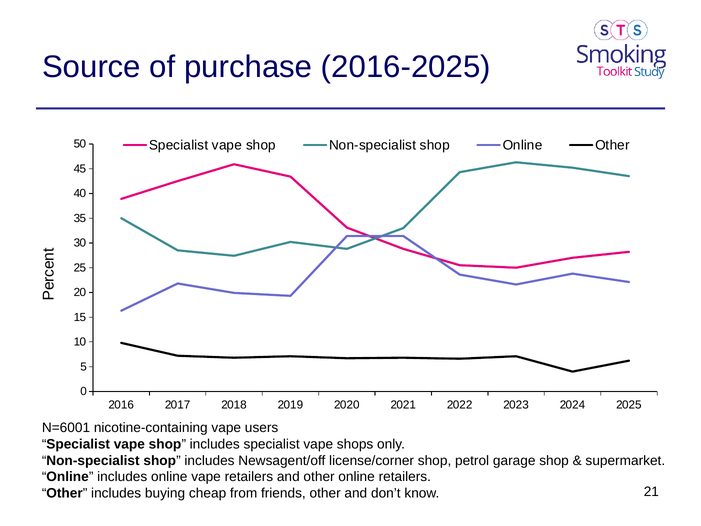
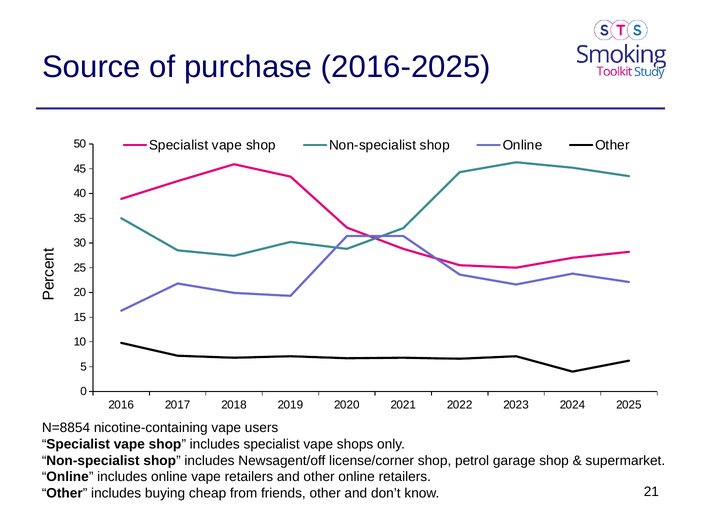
N=6001: N=6001 -> N=8854
